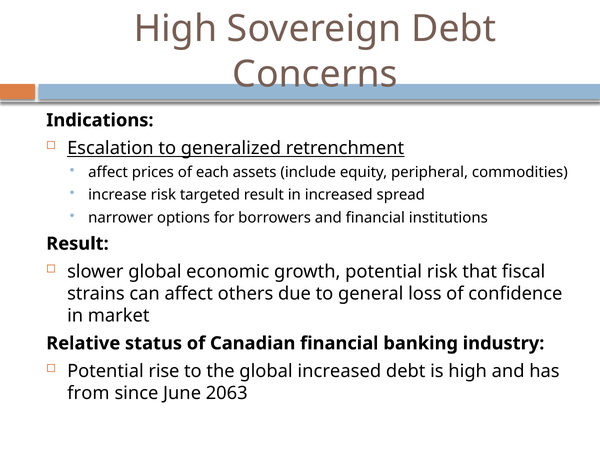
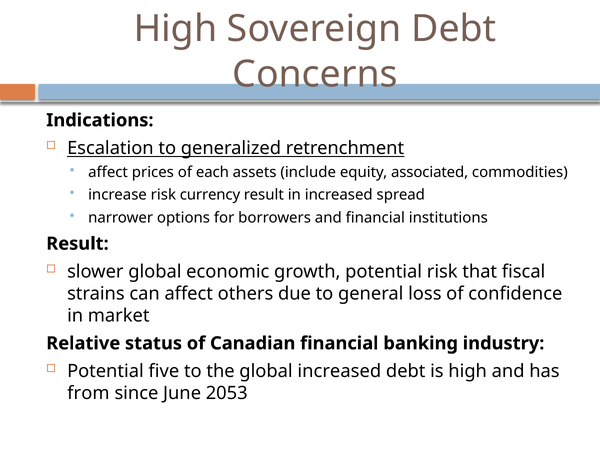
peripheral: peripheral -> associated
targeted: targeted -> currency
rise: rise -> five
2063: 2063 -> 2053
